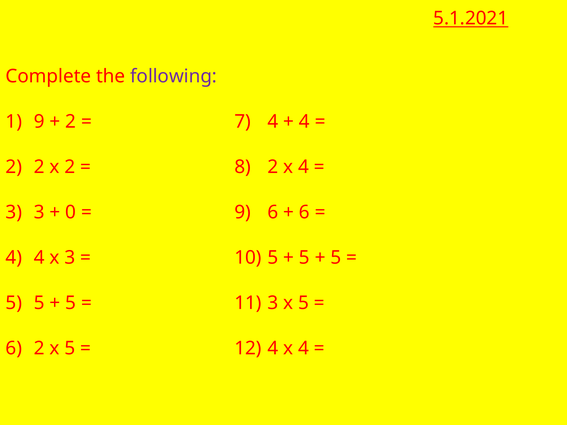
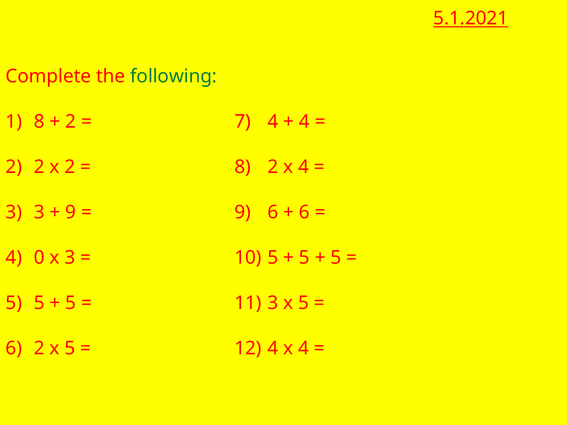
following colour: purple -> green
9 at (39, 122): 9 -> 8
0 at (71, 212): 0 -> 9
4 4: 4 -> 0
